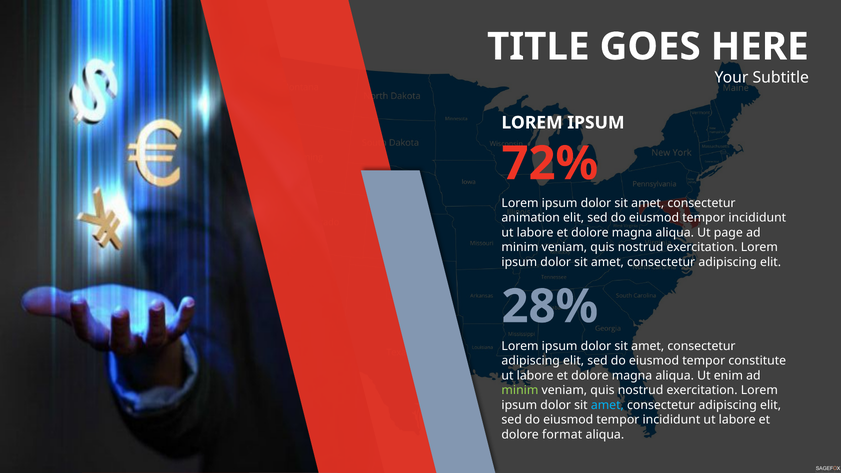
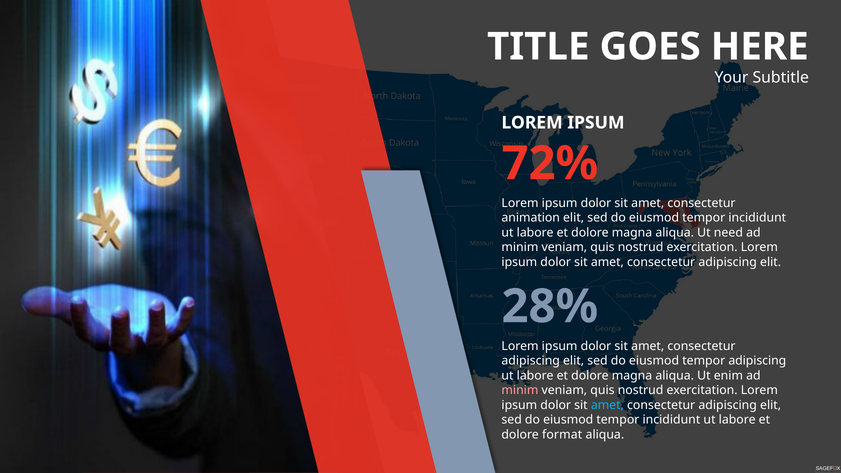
page: page -> need
tempor constitute: constitute -> adipiscing
minim at (520, 390) colour: light green -> pink
